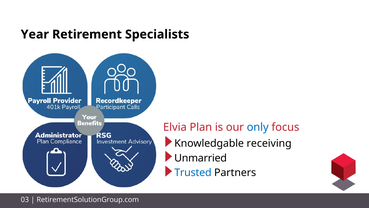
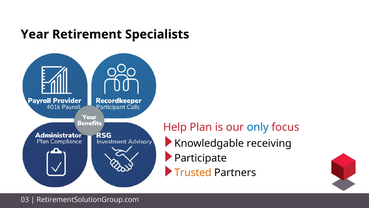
Elvia: Elvia -> Help
Unmarried: Unmarried -> Participate
Trusted colour: blue -> orange
